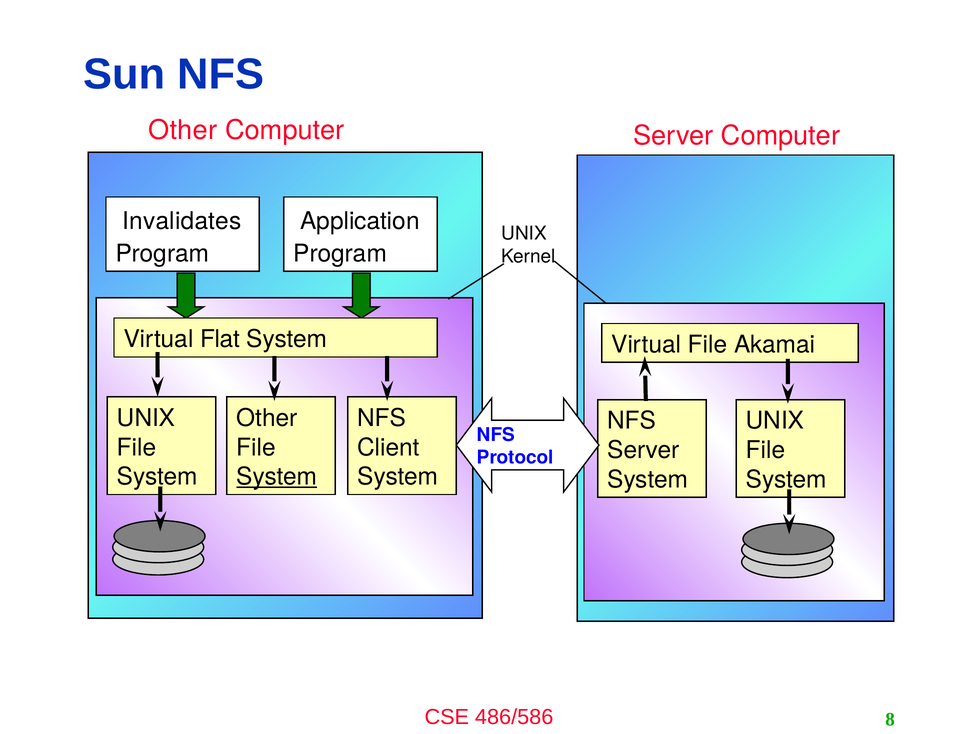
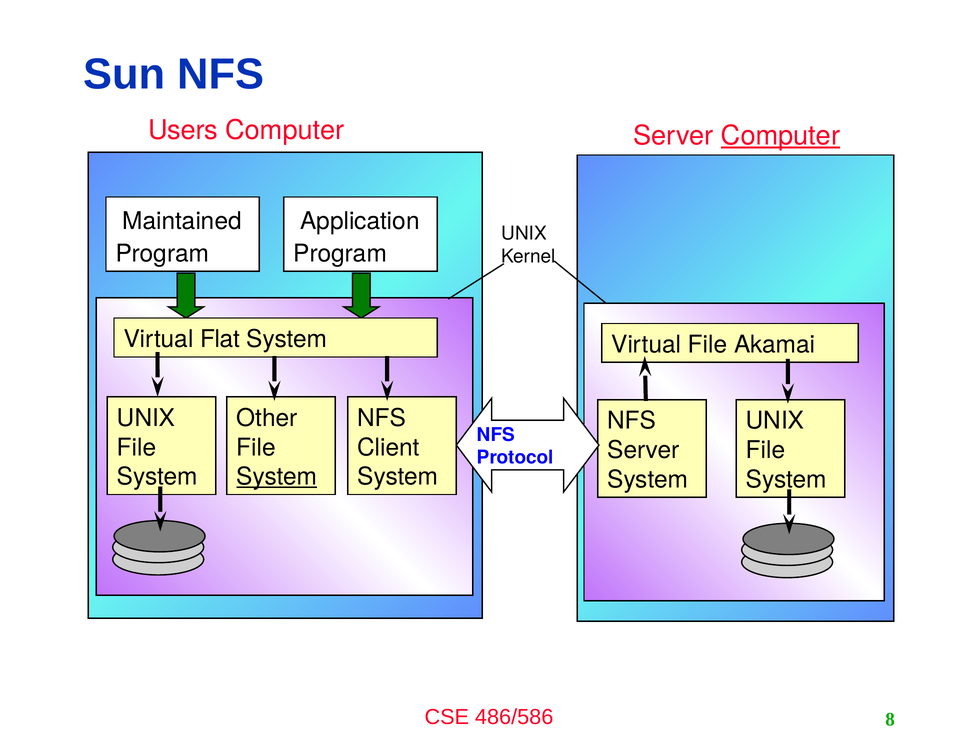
Other at (183, 130): Other -> Users
Computer at (781, 136) underline: none -> present
Invalidates: Invalidates -> Maintained
